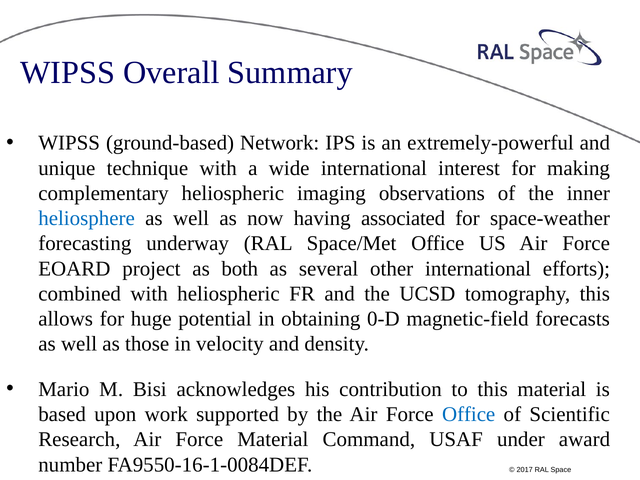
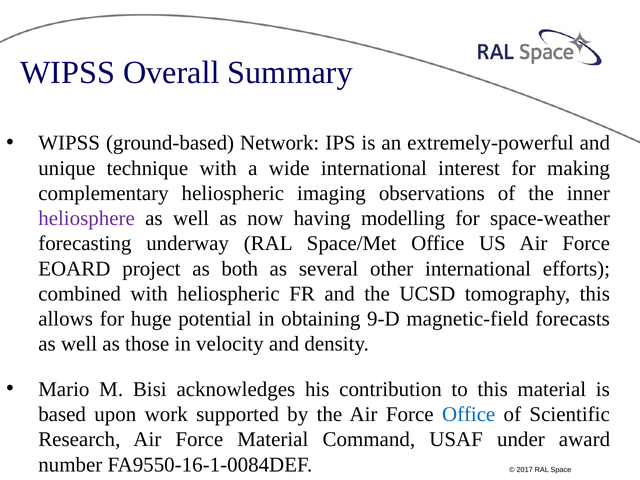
heliosphere colour: blue -> purple
associated: associated -> modelling
0-D: 0-D -> 9-D
